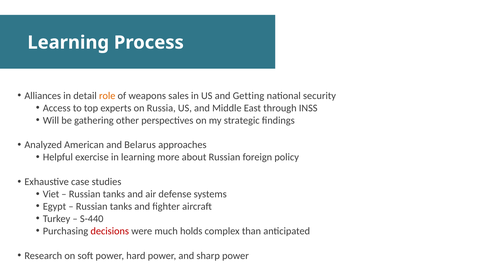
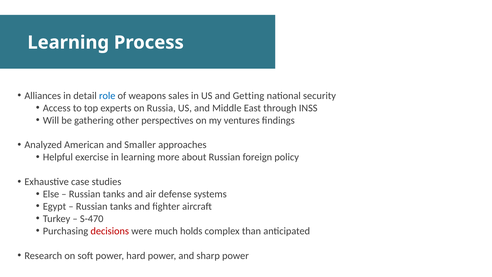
role colour: orange -> blue
strategic: strategic -> ventures
Belarus: Belarus -> Smaller
Viet: Viet -> Else
S-440: S-440 -> S-470
